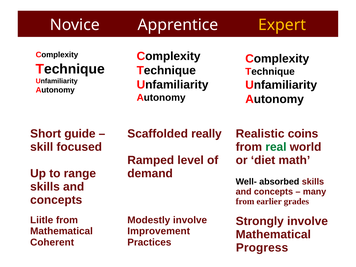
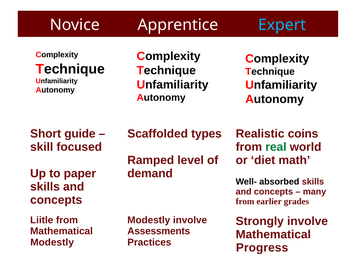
Expert colour: yellow -> light blue
really: really -> types
range: range -> paper
Improvement: Improvement -> Assessments
Coherent at (52, 242): Coherent -> Modestly
